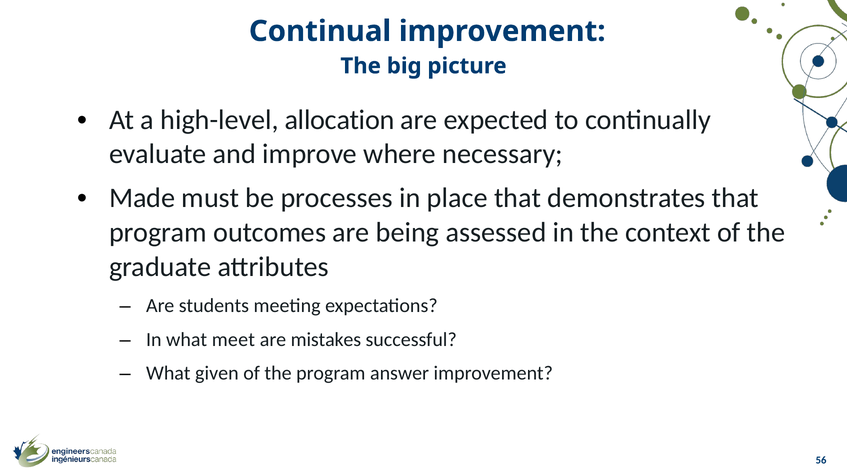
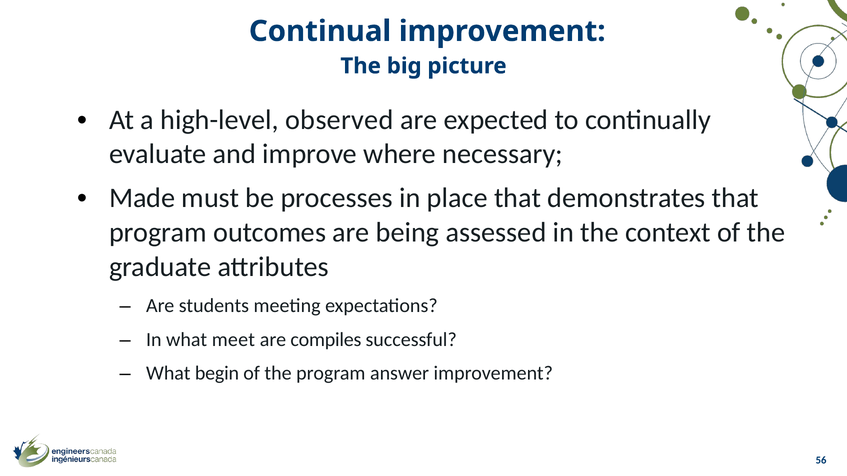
allocation: allocation -> observed
mistakes: mistakes -> compiles
given: given -> begin
